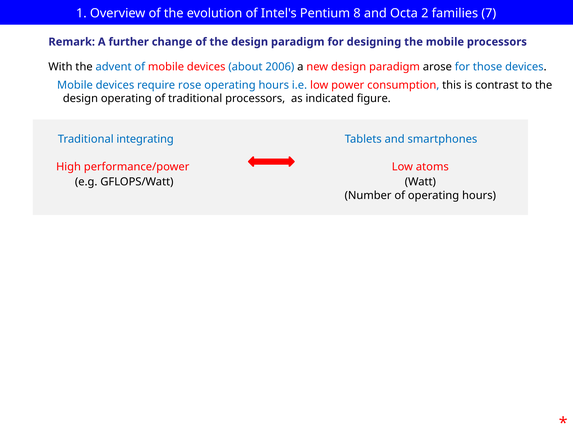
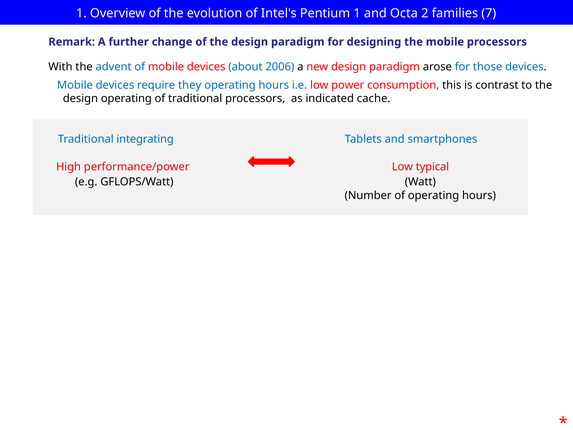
Pentium 8: 8 -> 1
rose: rose -> they
figure: figure -> cache
atoms: atoms -> typical
